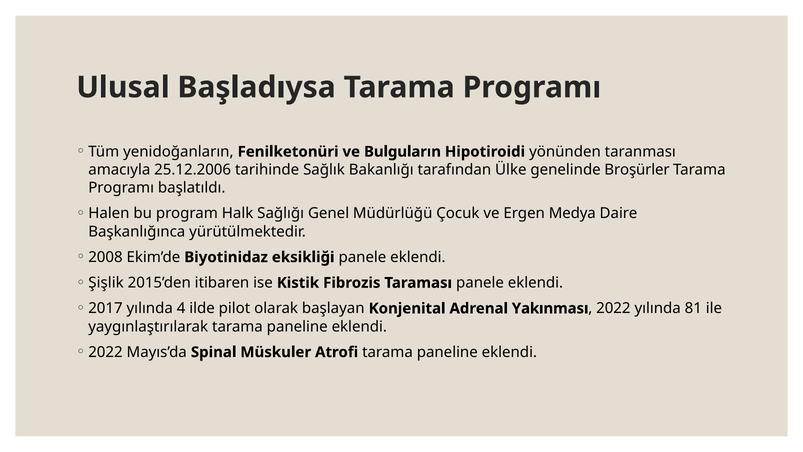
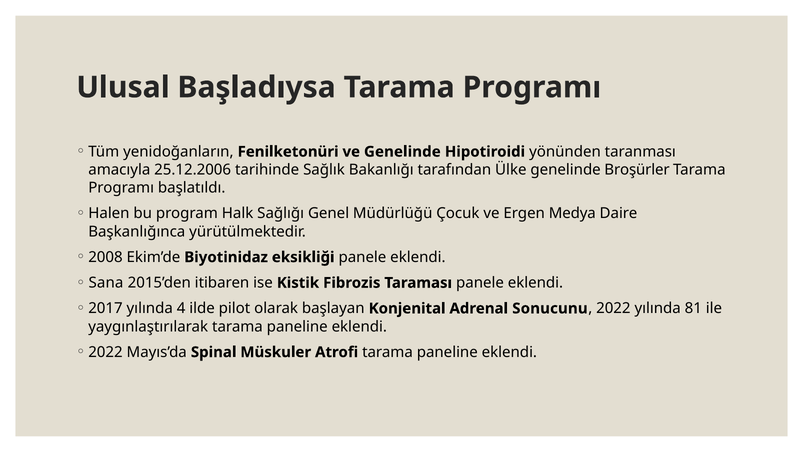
ve Bulguların: Bulguların -> Genelinde
Şişlik: Şişlik -> Sana
Yakınması: Yakınması -> Sonucunu
